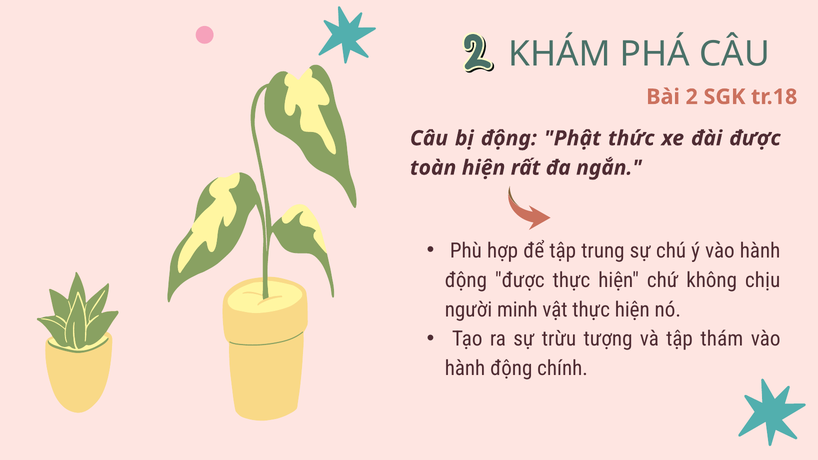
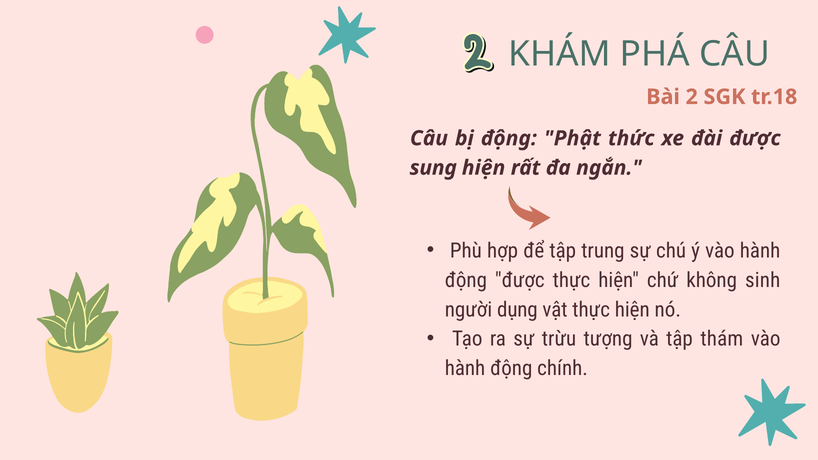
toàn: toàn -> sung
chịu: chịu -> sinh
minh: minh -> dụng
